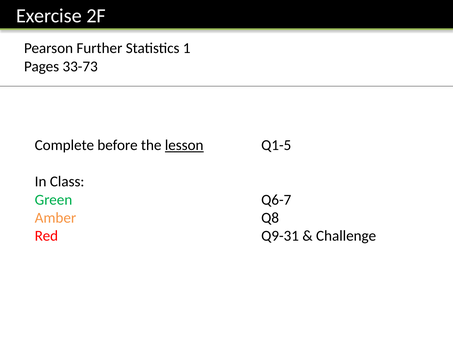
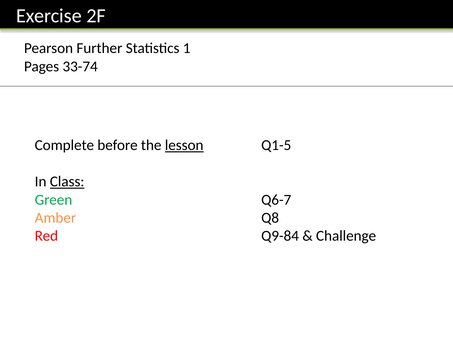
33-73: 33-73 -> 33-74
Class underline: none -> present
Q9-31: Q9-31 -> Q9-84
